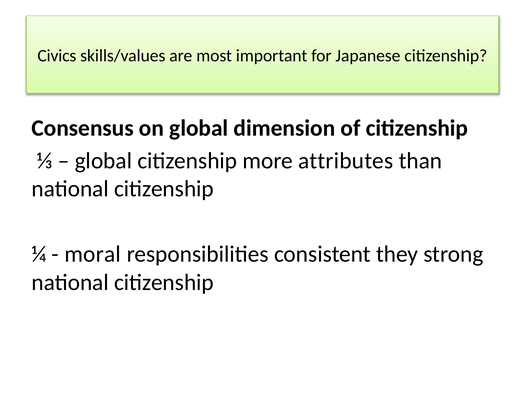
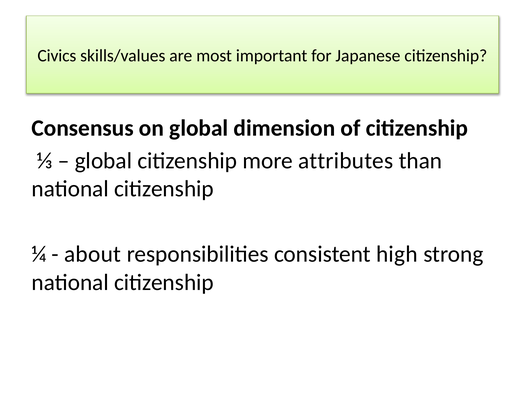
moral: moral -> about
they: they -> high
